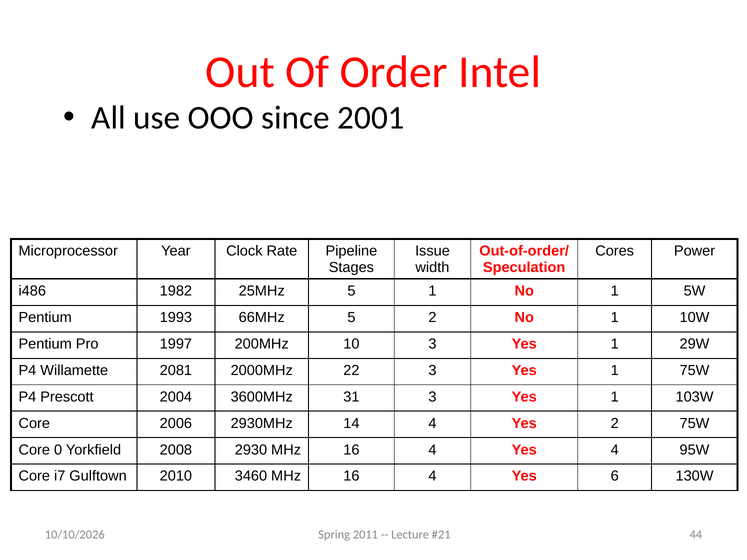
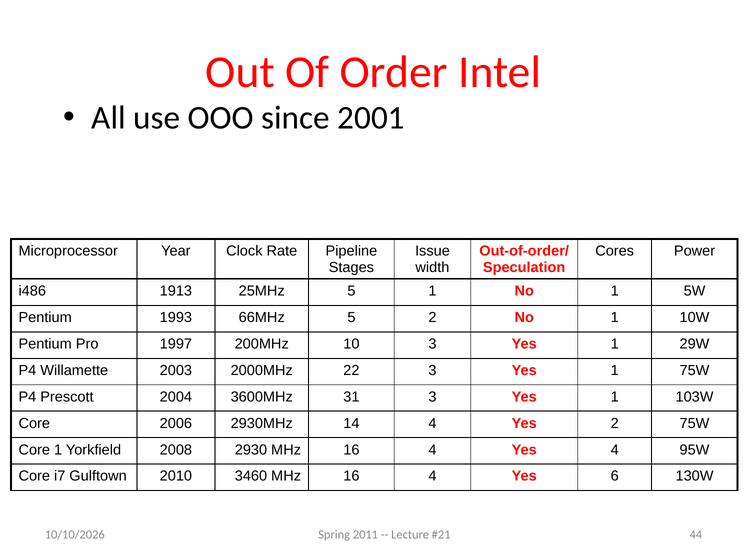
1982: 1982 -> 1913
2081: 2081 -> 2003
Core 0: 0 -> 1
